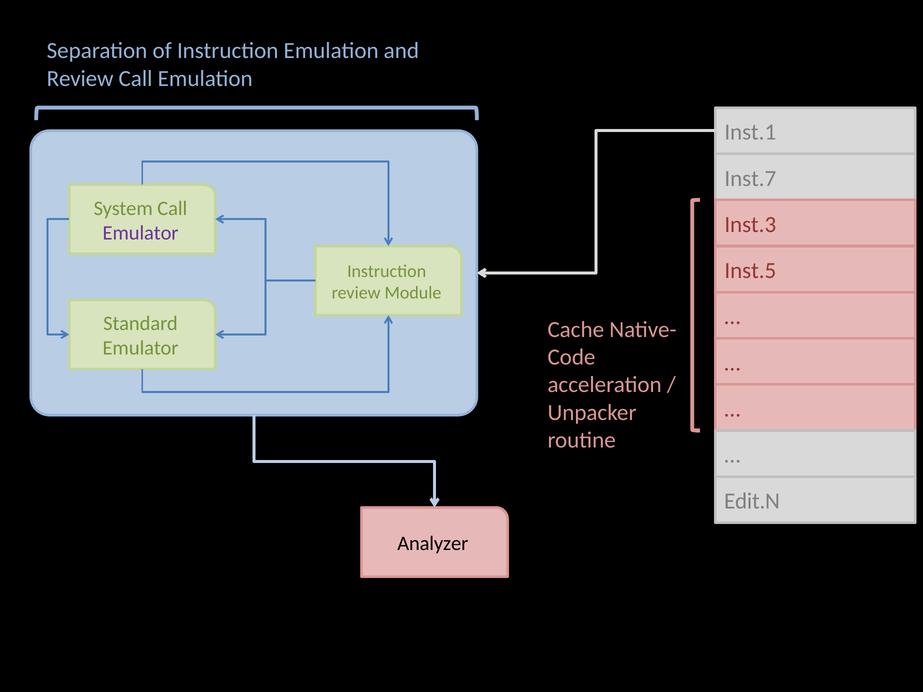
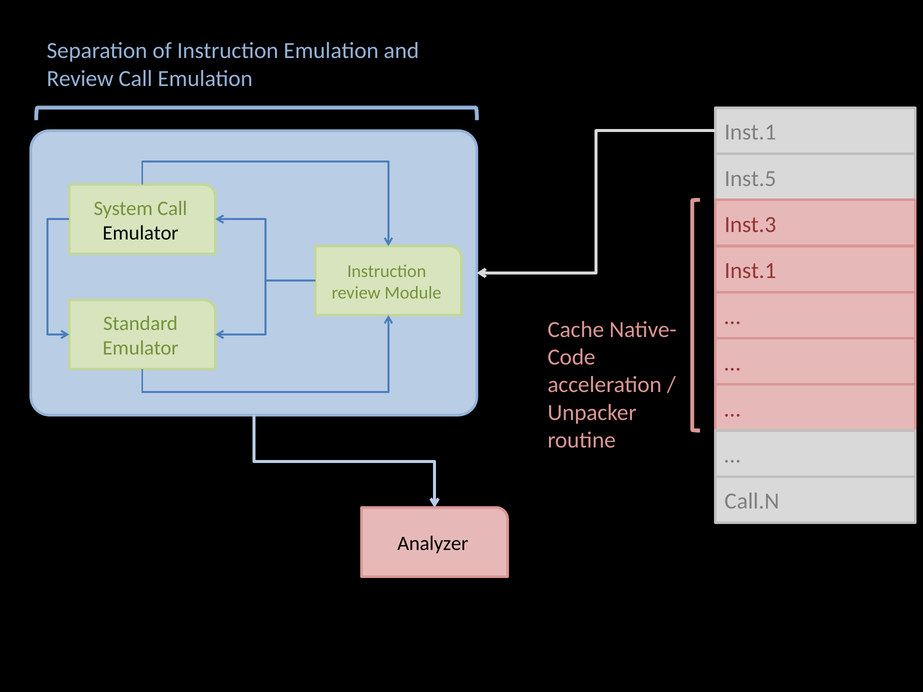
Inst.7: Inst.7 -> Inst.5
Emulator at (141, 233) colour: purple -> black
Inst.5 at (750, 271): Inst.5 -> Inst.1
Edit.N: Edit.N -> Call.N
